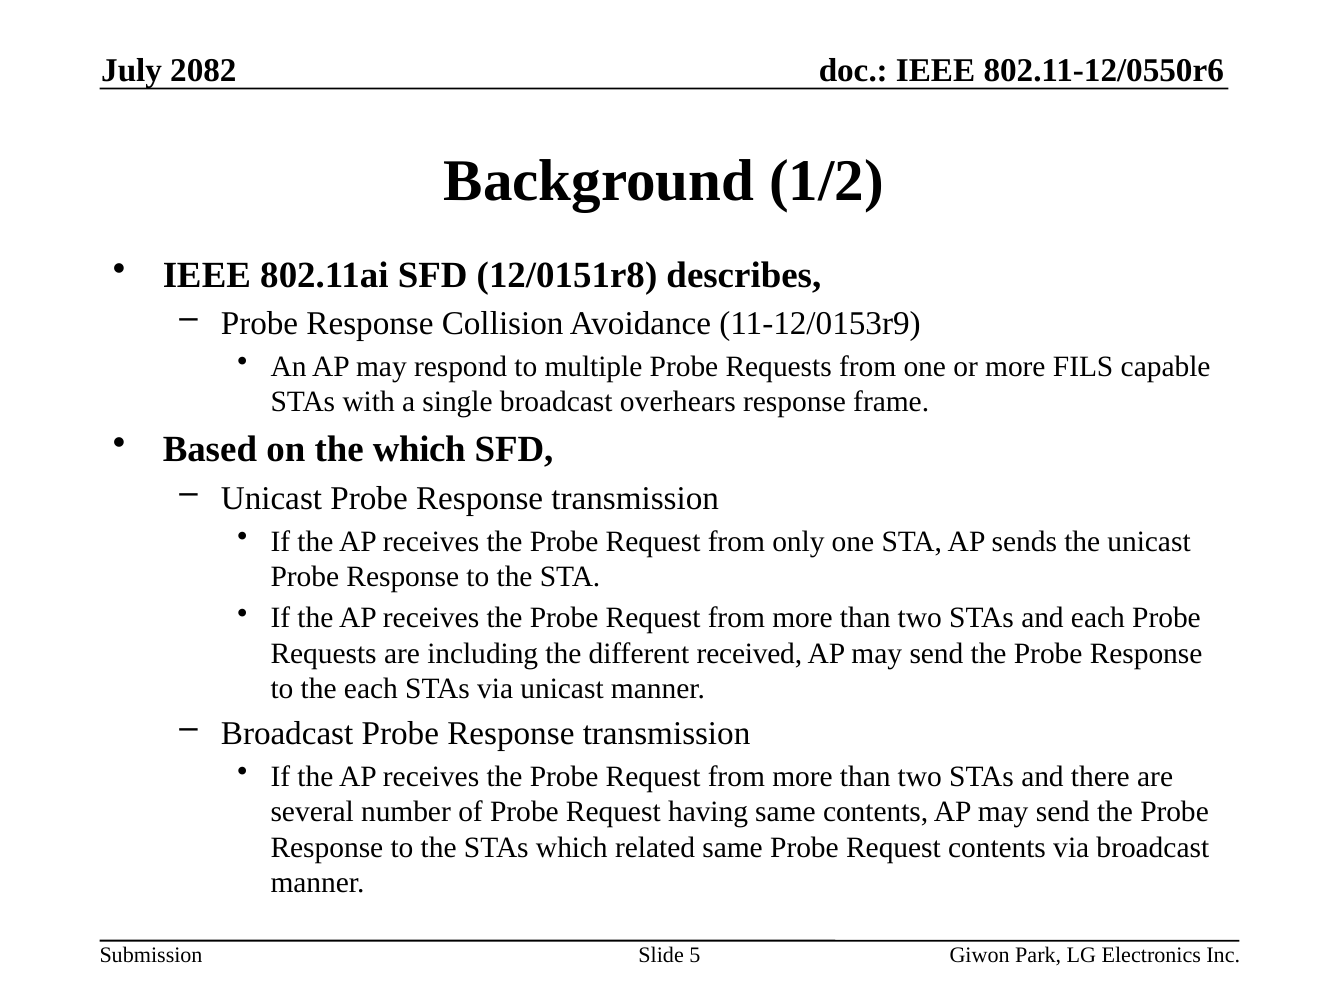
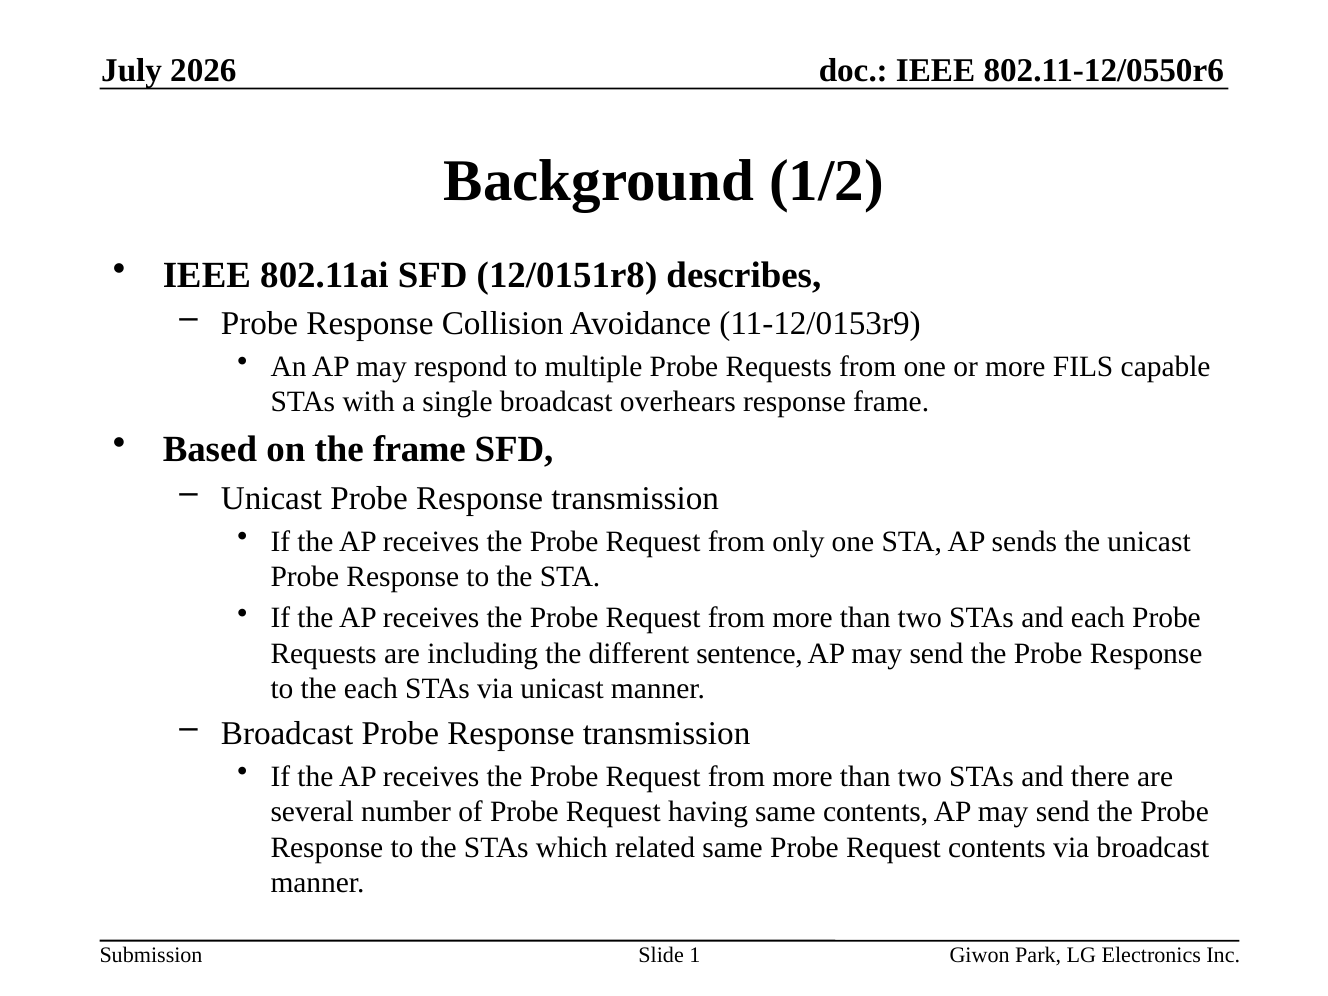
2082: 2082 -> 2026
the which: which -> frame
received: received -> sentence
5: 5 -> 1
